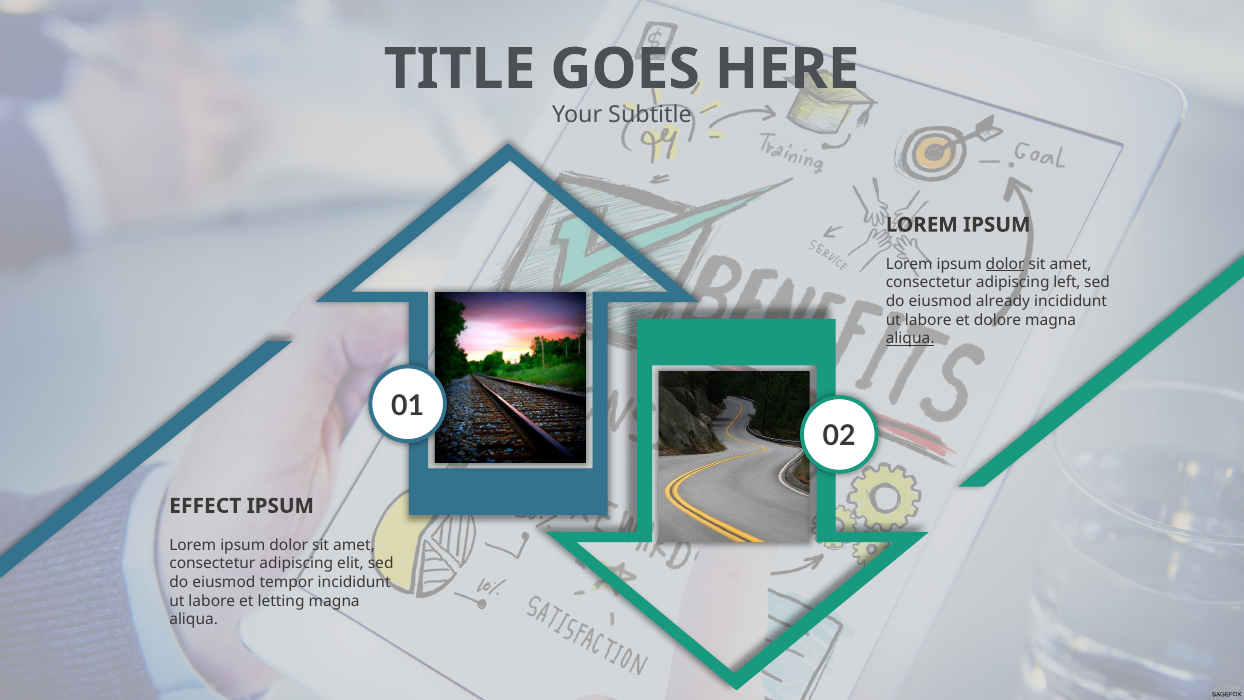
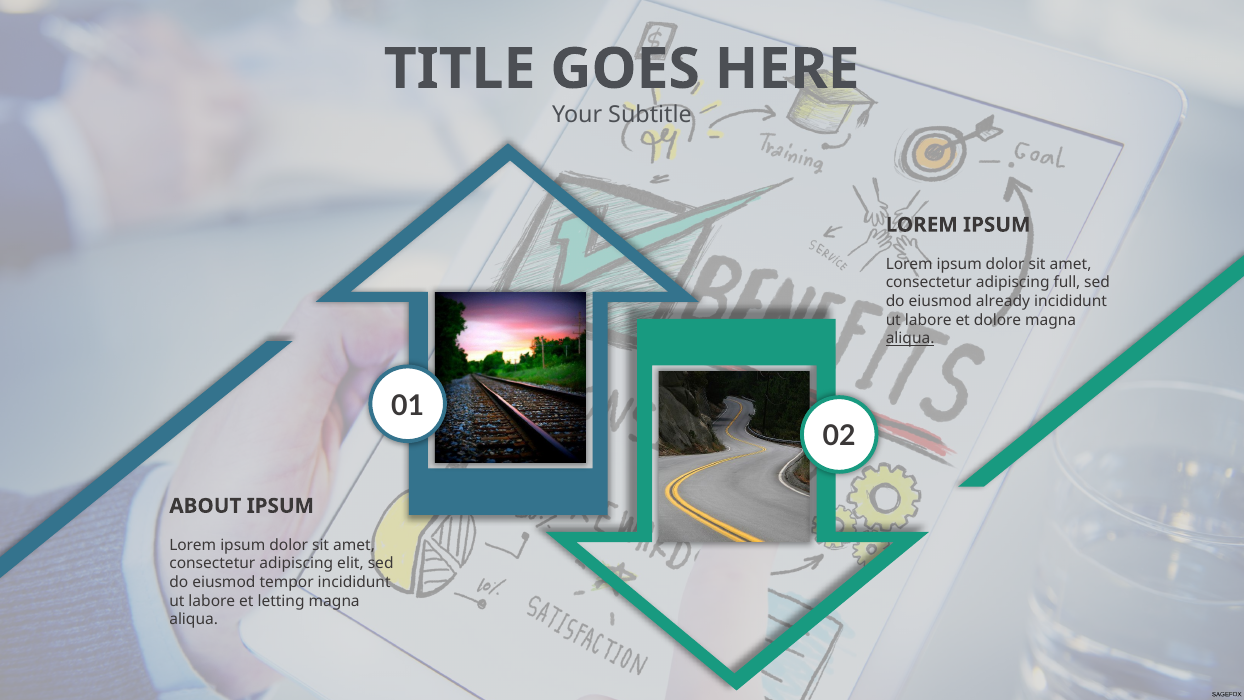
dolor at (1005, 264) underline: present -> none
left: left -> full
EFFECT: EFFECT -> ABOUT
